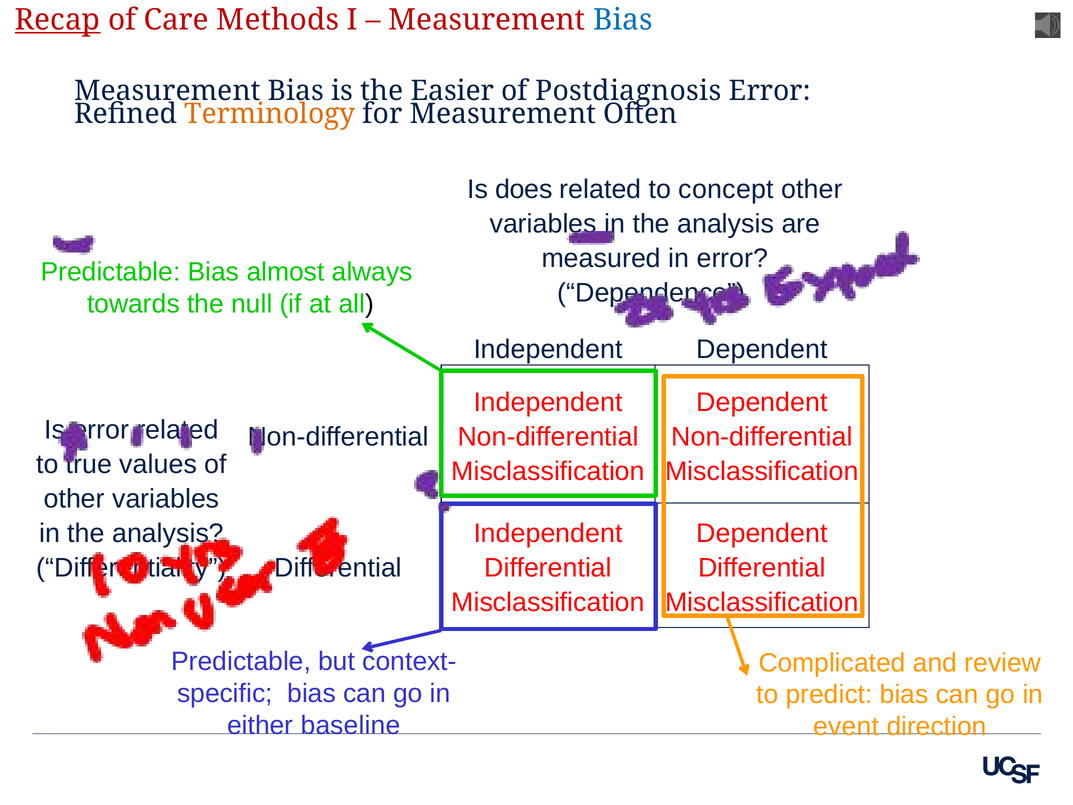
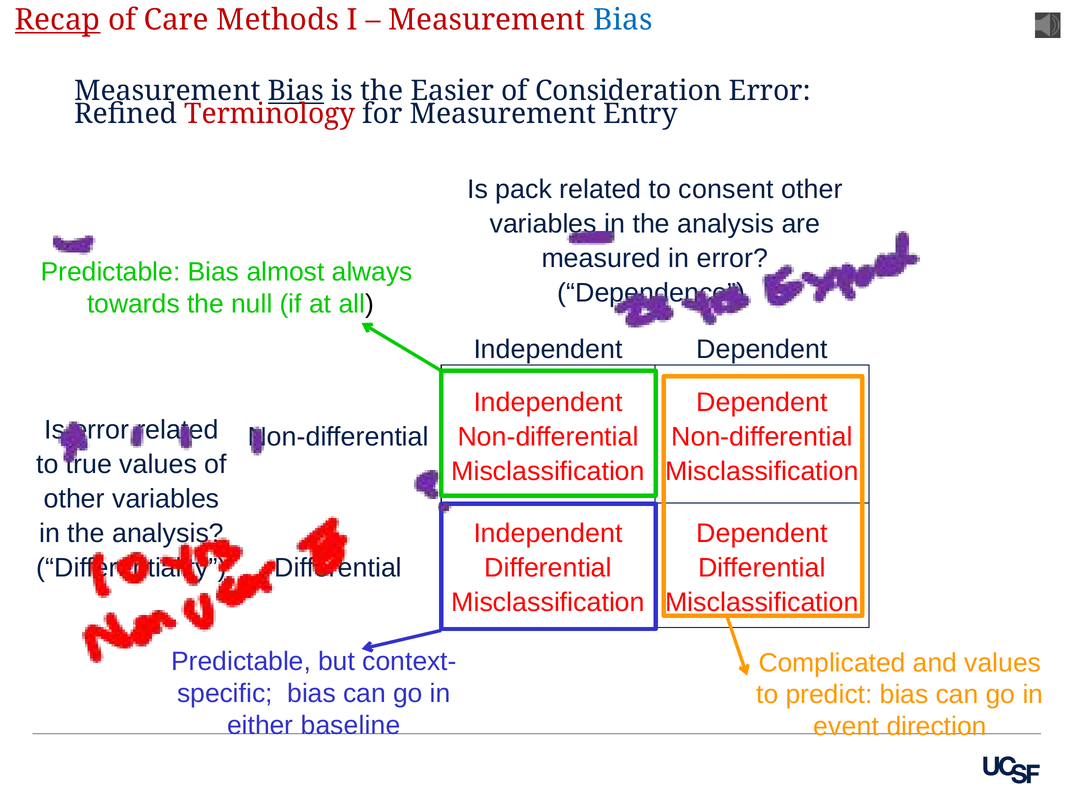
Bias at (296, 91) underline: none -> present
Postdiagnosis: Postdiagnosis -> Consideration
Terminology colour: orange -> red
Often: Often -> Entry
does: does -> pack
concept: concept -> consent
review at (1003, 663): review -> values
